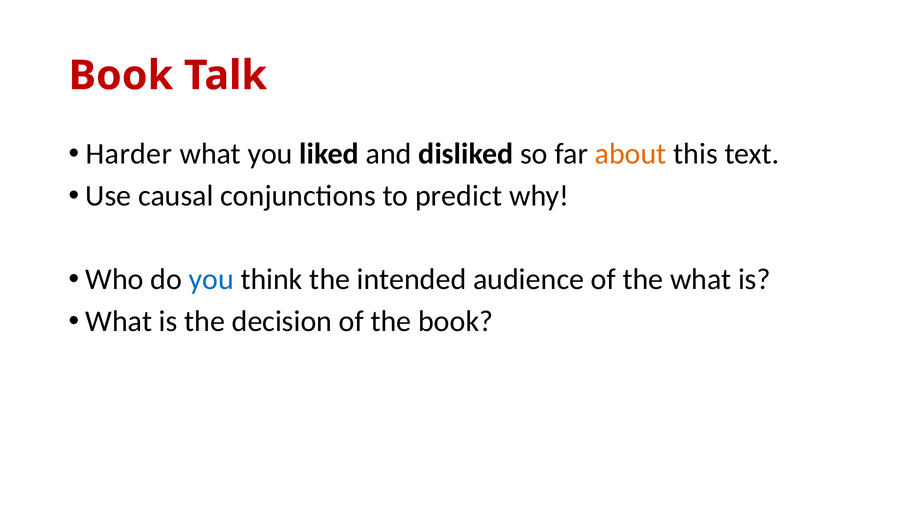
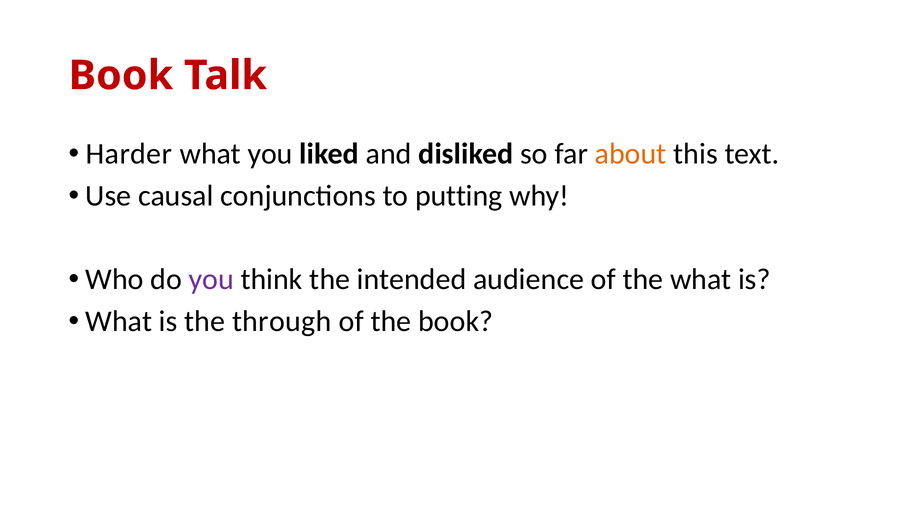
predict: predict -> putting
you at (211, 280) colour: blue -> purple
decision: decision -> through
